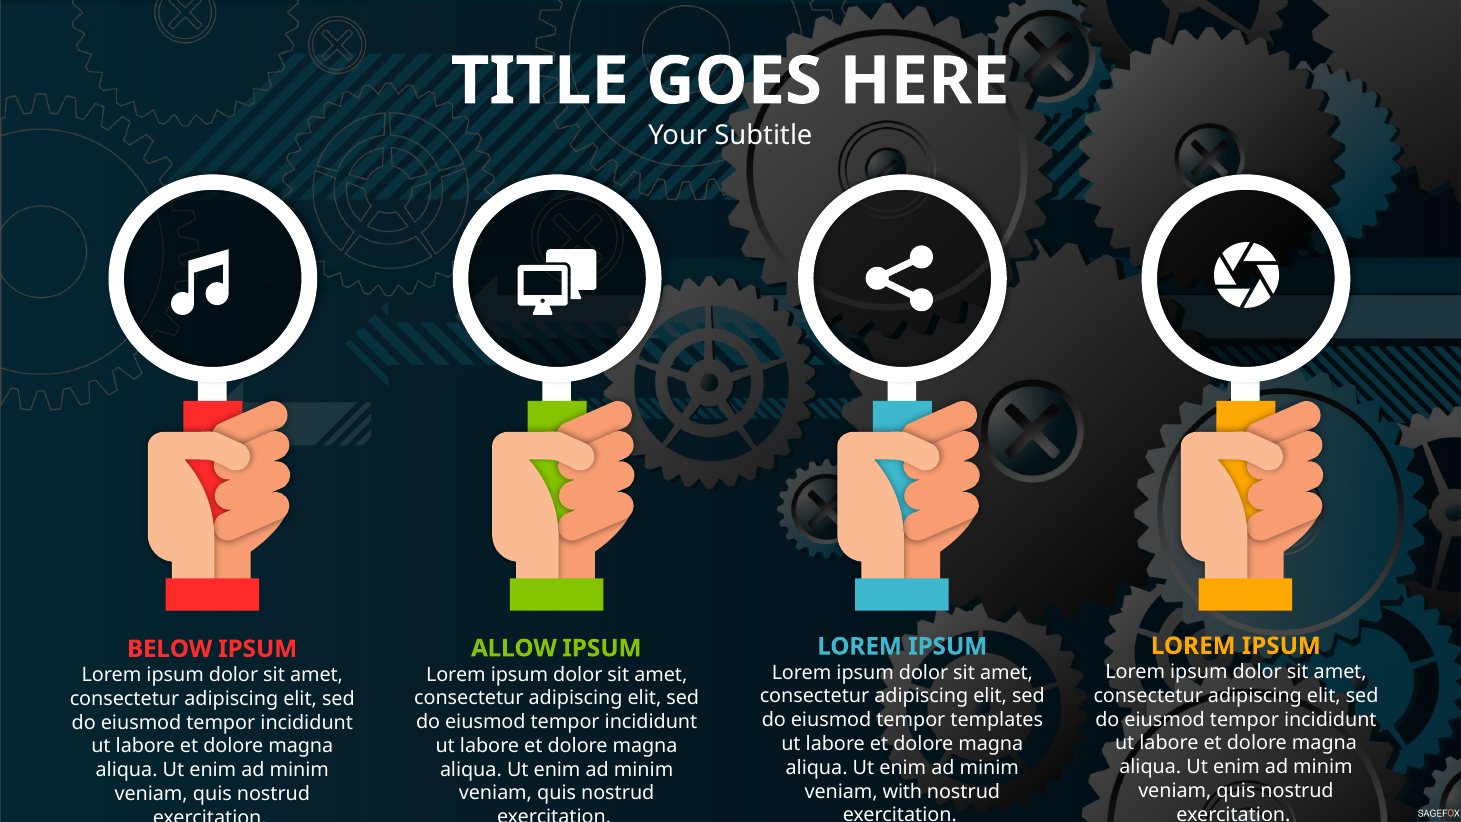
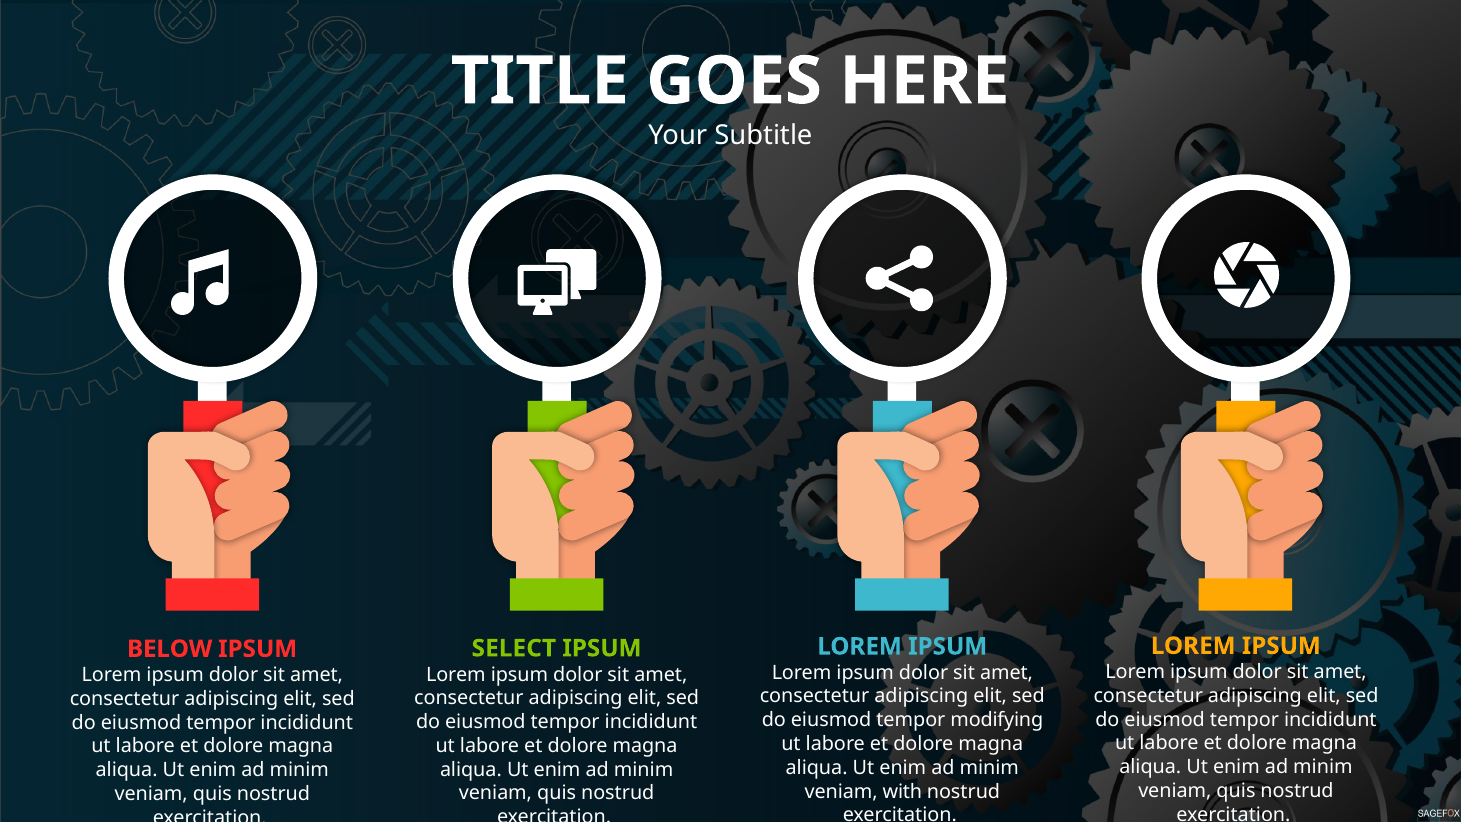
ALLOW: ALLOW -> SELECT
templates: templates -> modifying
